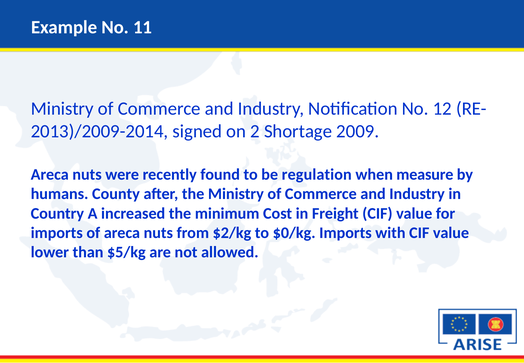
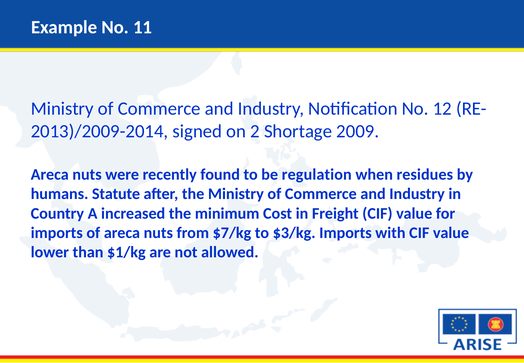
measure: measure -> residues
County: County -> Statute
$2/kg: $2/kg -> $7/kg
$0/kg: $0/kg -> $3/kg
$5/kg: $5/kg -> $1/kg
